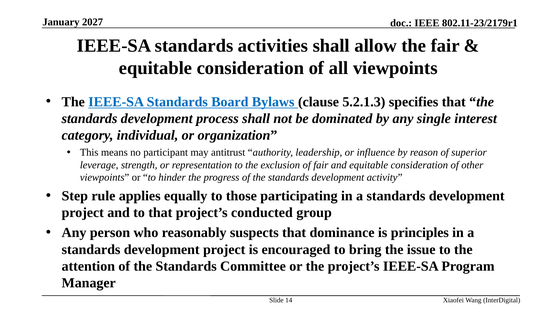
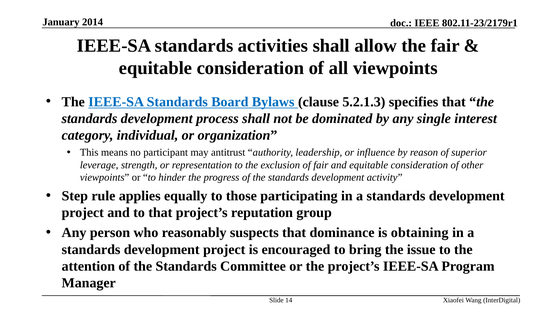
2027: 2027 -> 2014
conducted: conducted -> reputation
principles: principles -> obtaining
